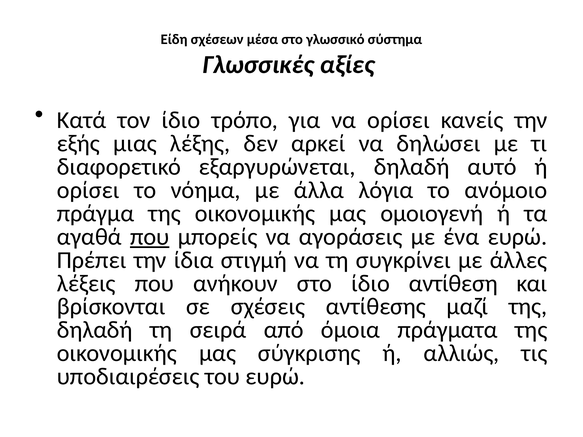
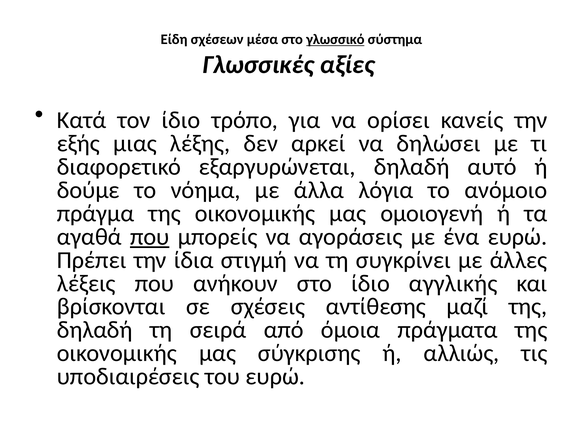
γλωσσικό underline: none -> present
ορίσει at (88, 190): ορίσει -> δούμε
αντίθεση: αντίθεση -> αγγλικής
